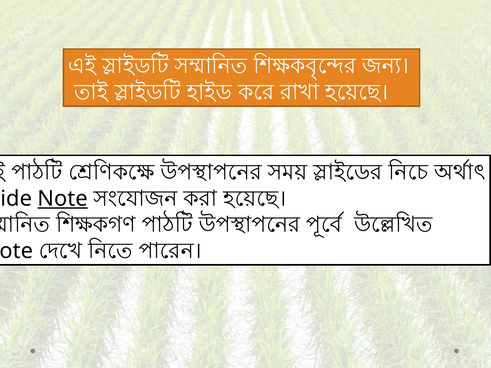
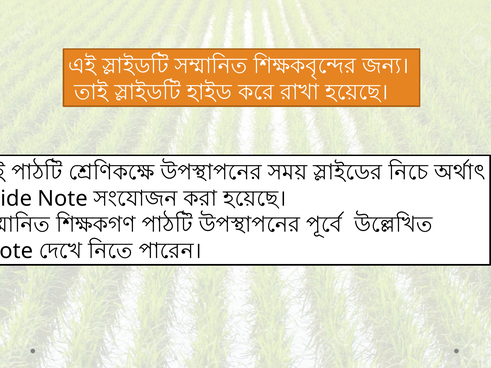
Note at (63, 199) underline: present -> none
